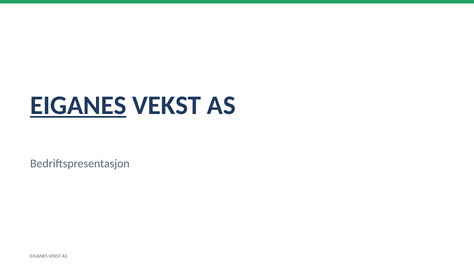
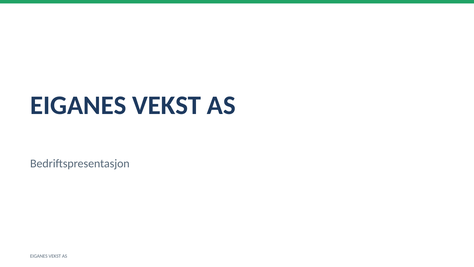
EIGANES at (78, 105) underline: present -> none
